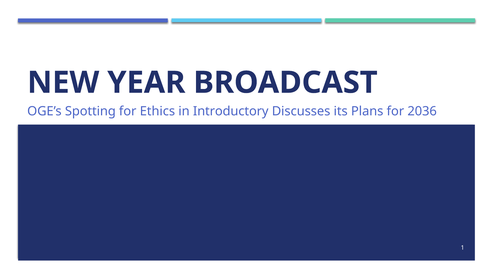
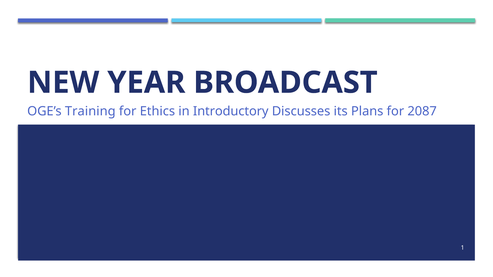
Spotting: Spotting -> Training
2036: 2036 -> 2087
